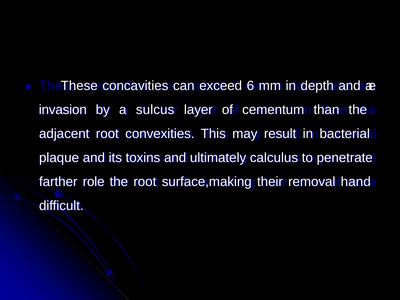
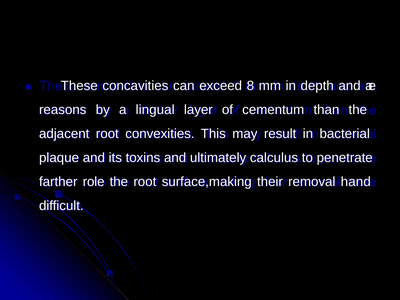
6: 6 -> 8
invasion: invasion -> reasons
sulcus: sulcus -> lingual
